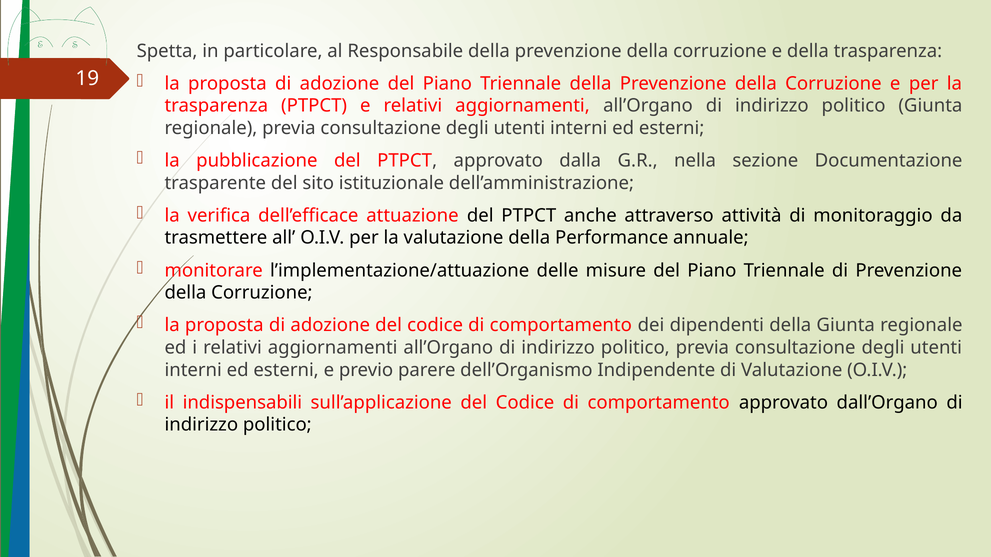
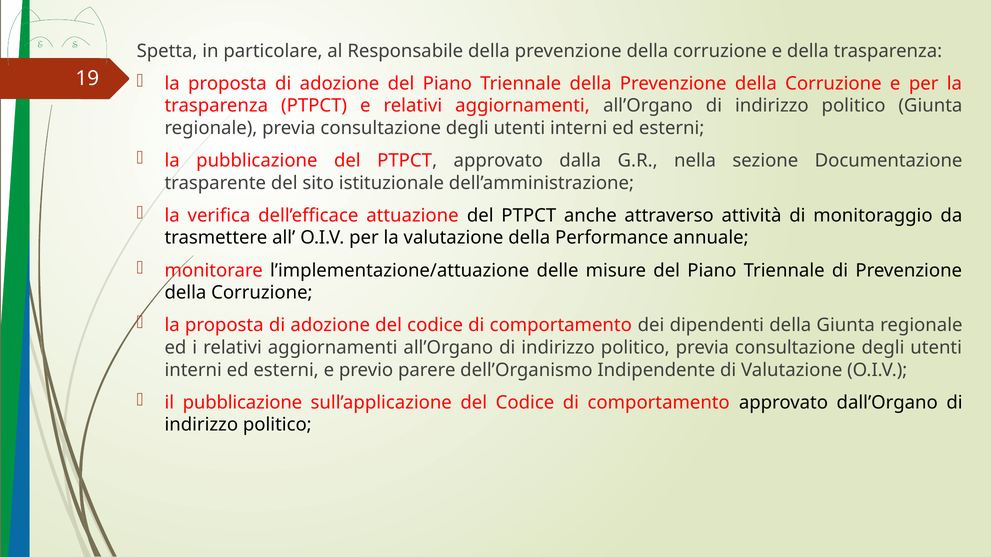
il indispensabili: indispensabili -> pubblicazione
